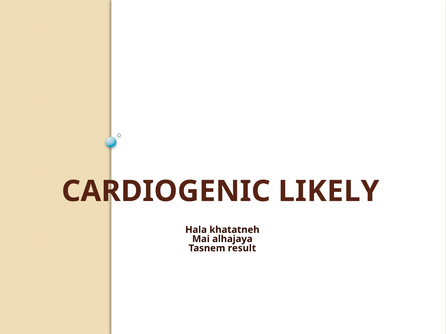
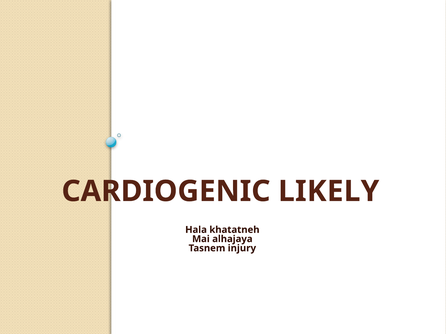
result: result -> injury
